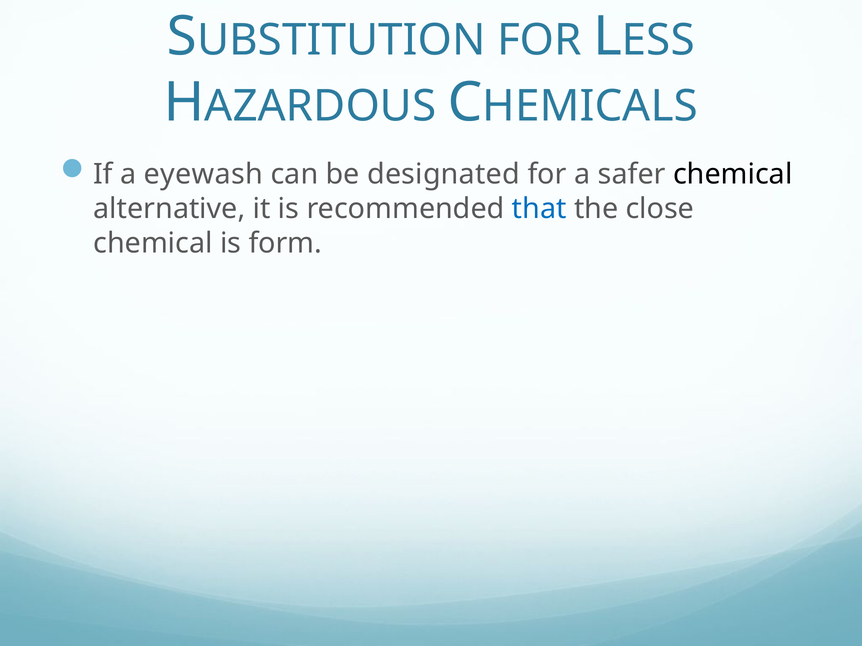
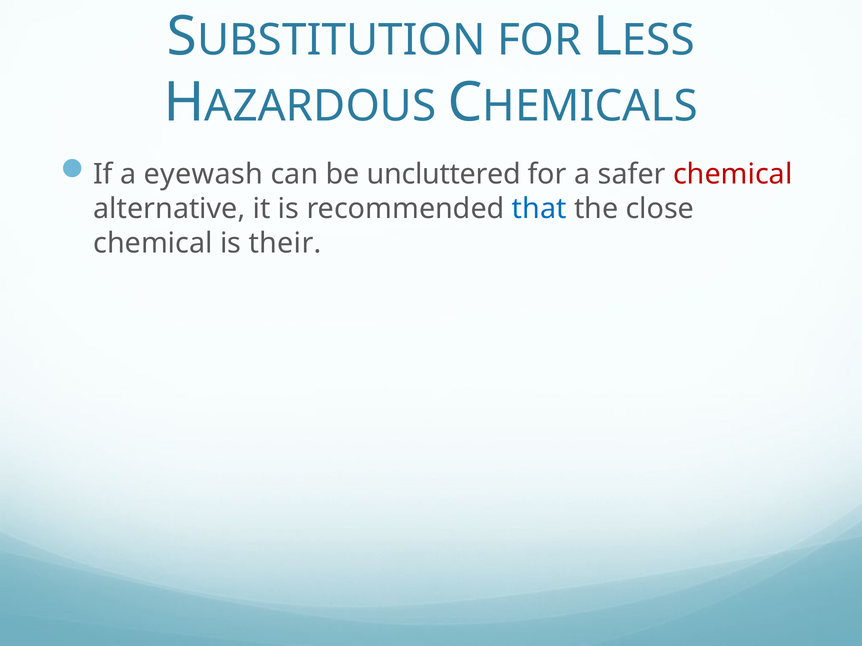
designated: designated -> uncluttered
chemical at (733, 174) colour: black -> red
form: form -> their
